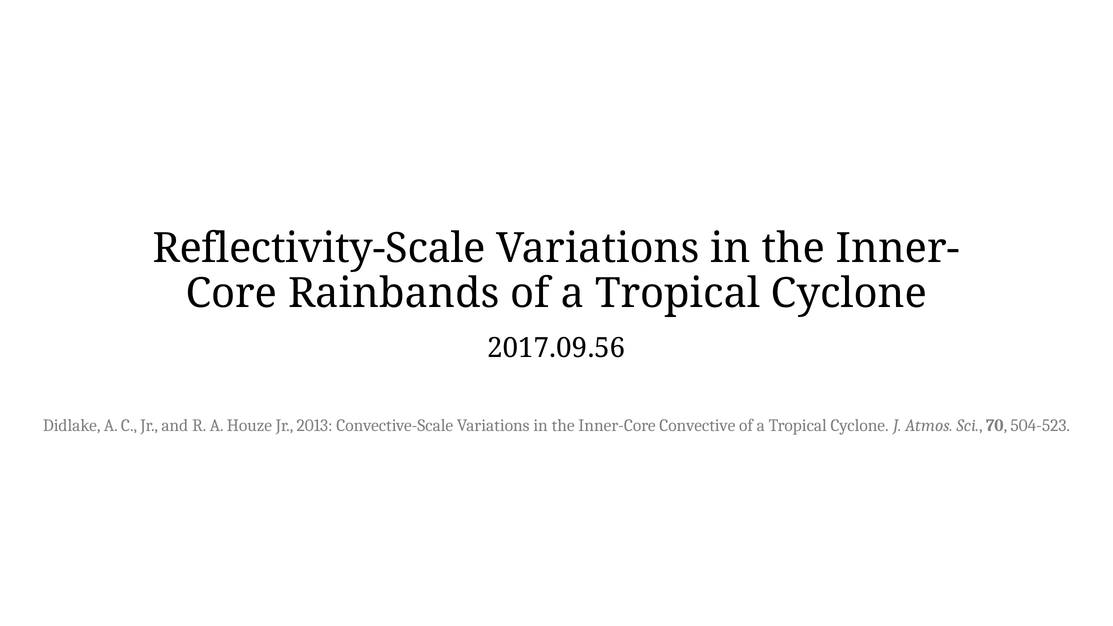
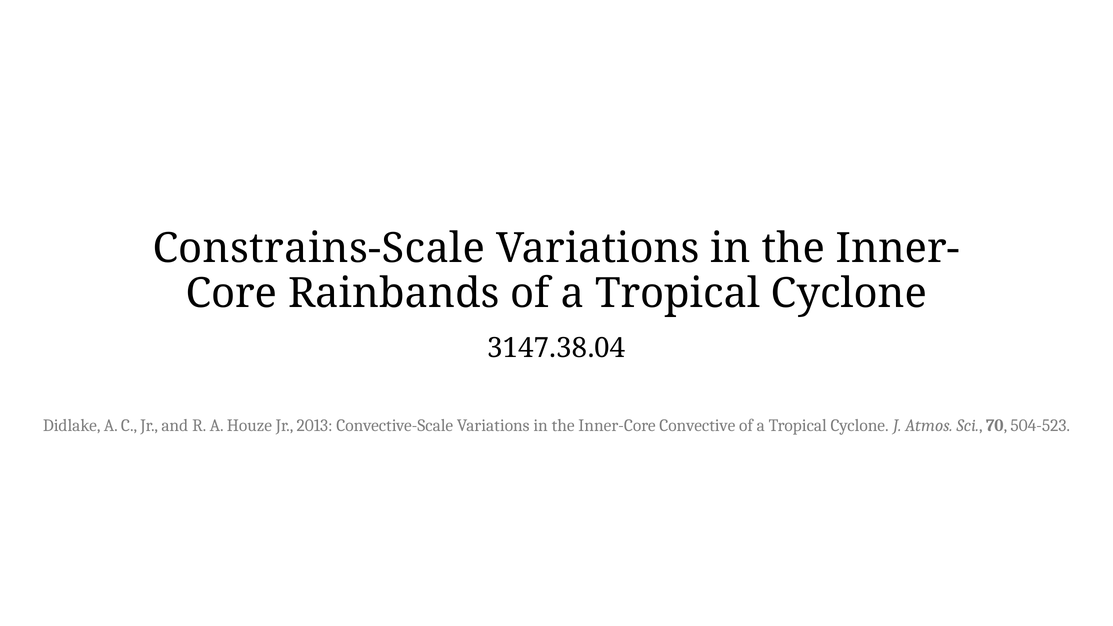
Reflectivity-Scale: Reflectivity-Scale -> Constrains-Scale
2017.09.56: 2017.09.56 -> 3147.38.04
